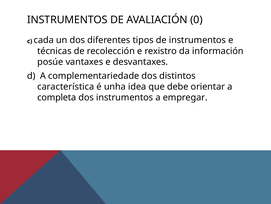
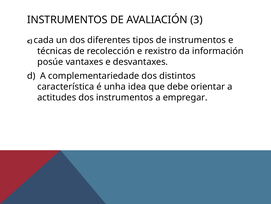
0: 0 -> 3
completa: completa -> actitudes
